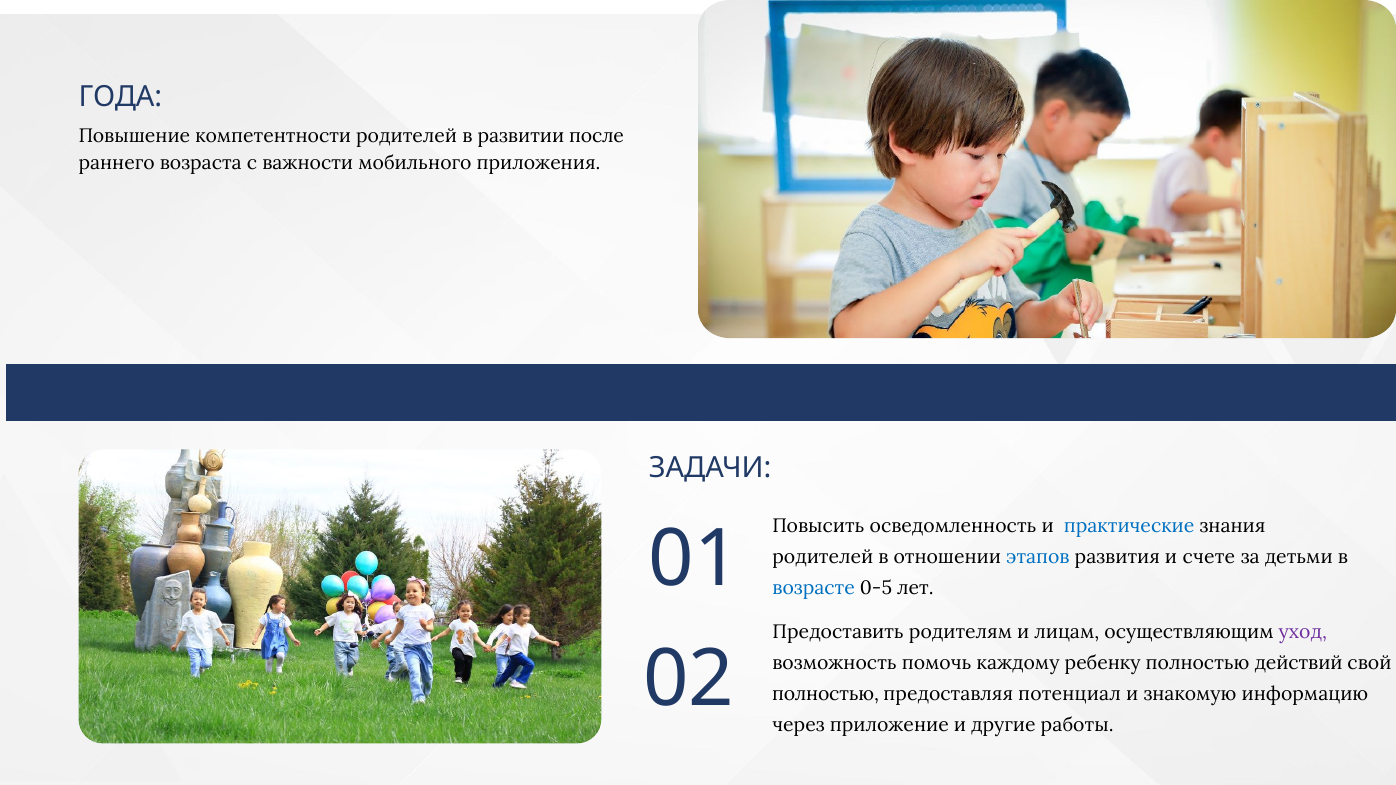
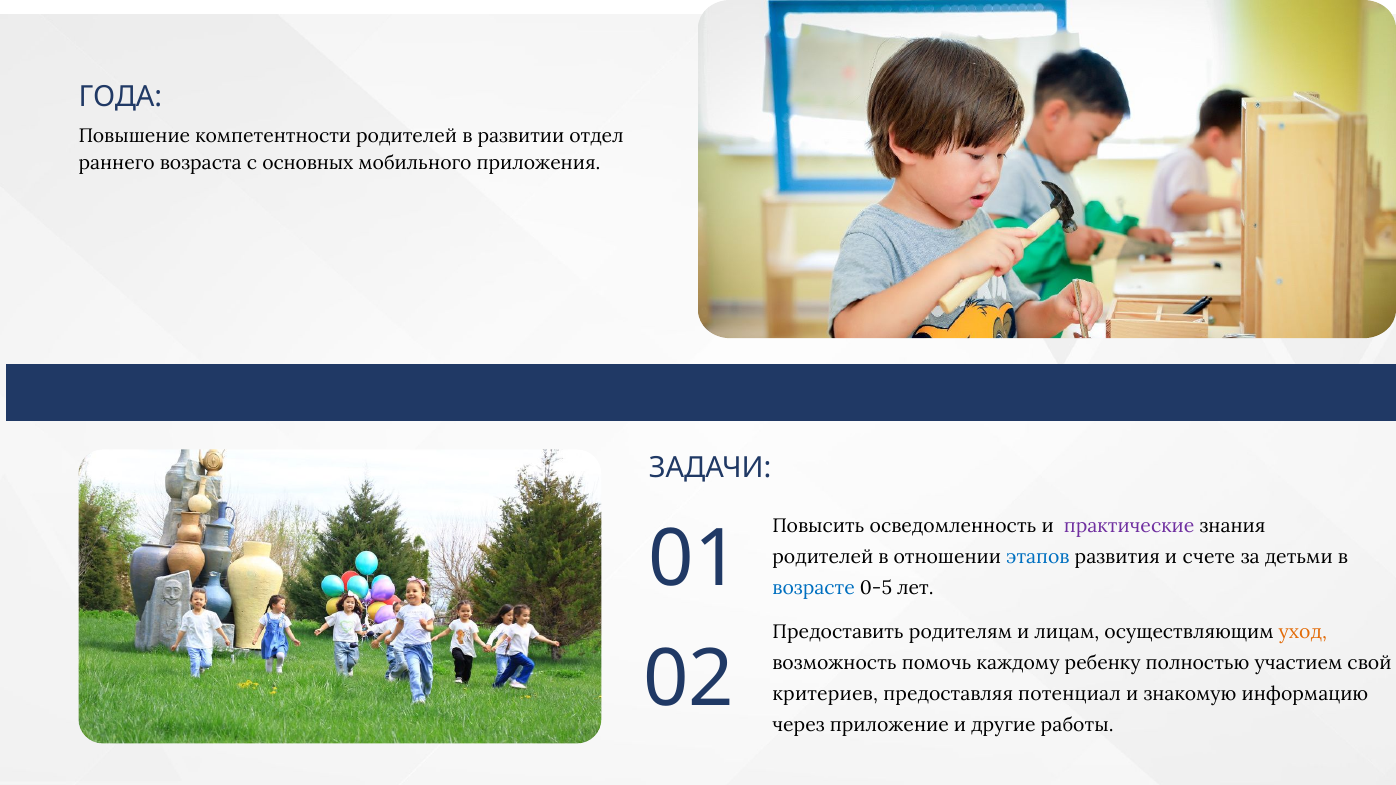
после: после -> отдел
важности: важности -> основных
практические colour: blue -> purple
уход colour: purple -> orange
действий: действий -> участием
полностью at (825, 695): полностью -> критериев
